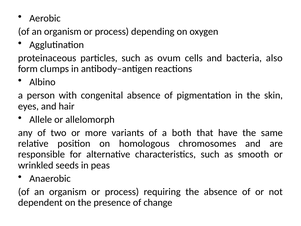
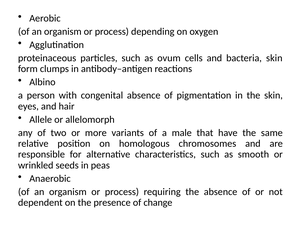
bacteria also: also -> skin
both: both -> male
